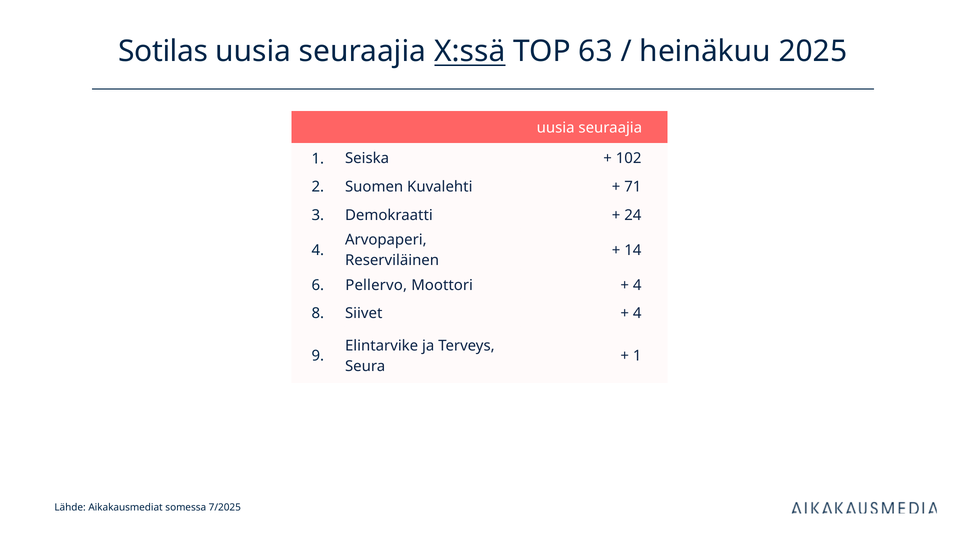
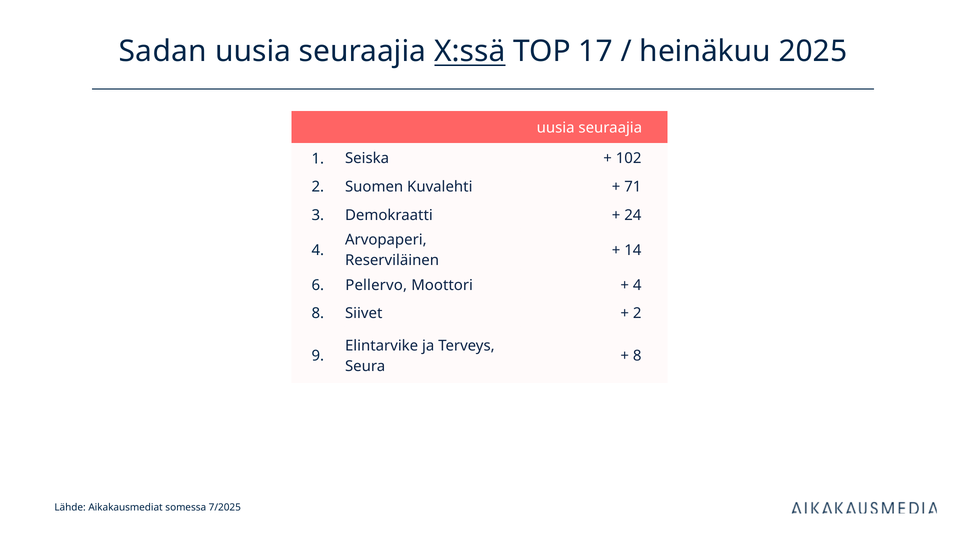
Sotilas: Sotilas -> Sadan
63: 63 -> 17
4 at (637, 314): 4 -> 2
1 at (637, 356): 1 -> 8
